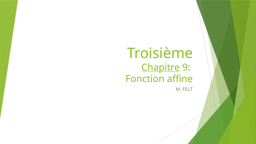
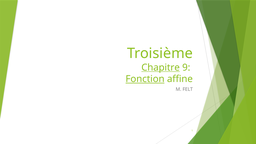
Fonction underline: none -> present
